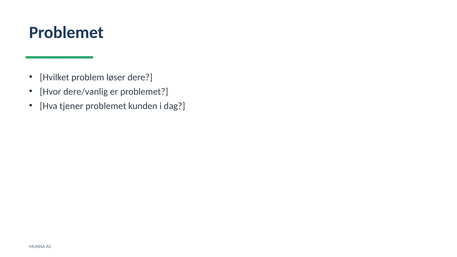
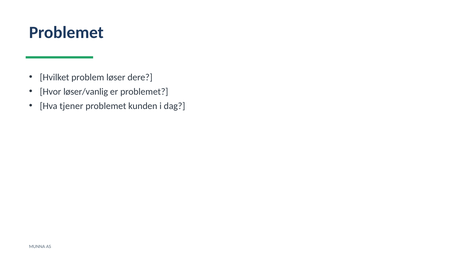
dere/vanlig: dere/vanlig -> løser/vanlig
